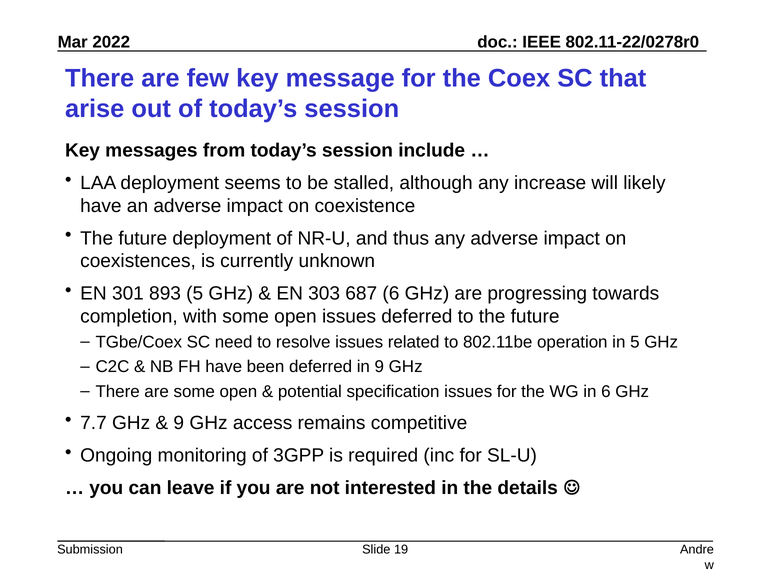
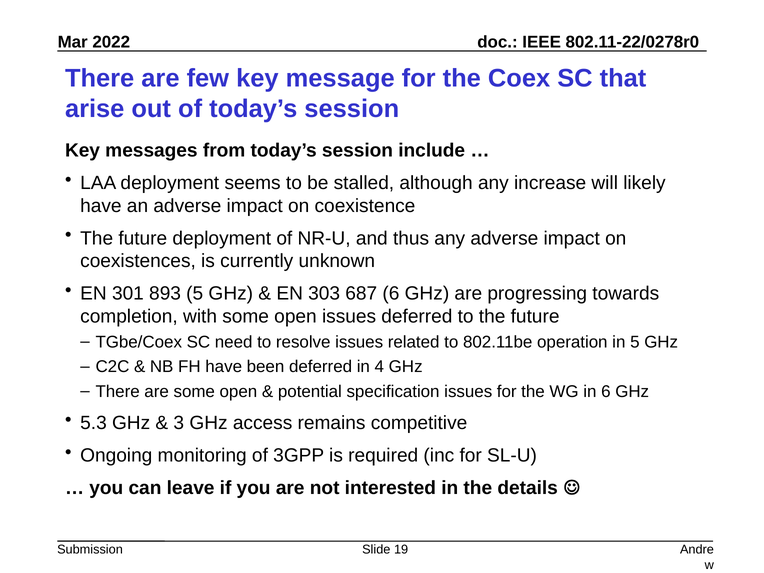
in 9: 9 -> 4
7.7: 7.7 -> 5.3
9 at (179, 423): 9 -> 3
